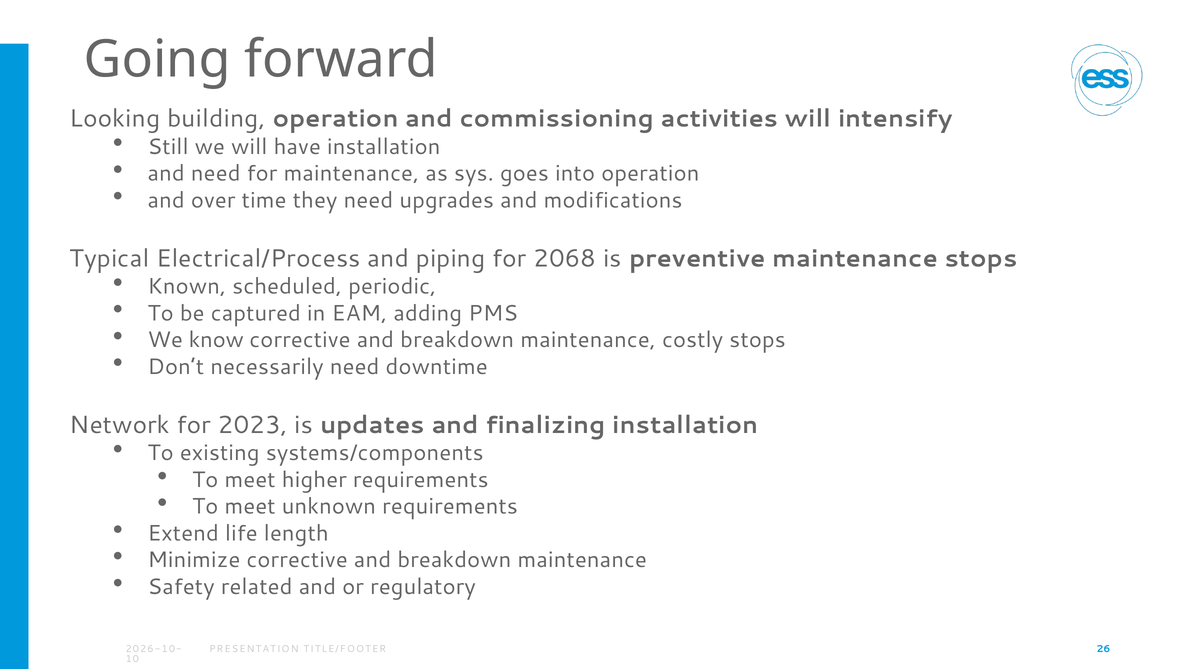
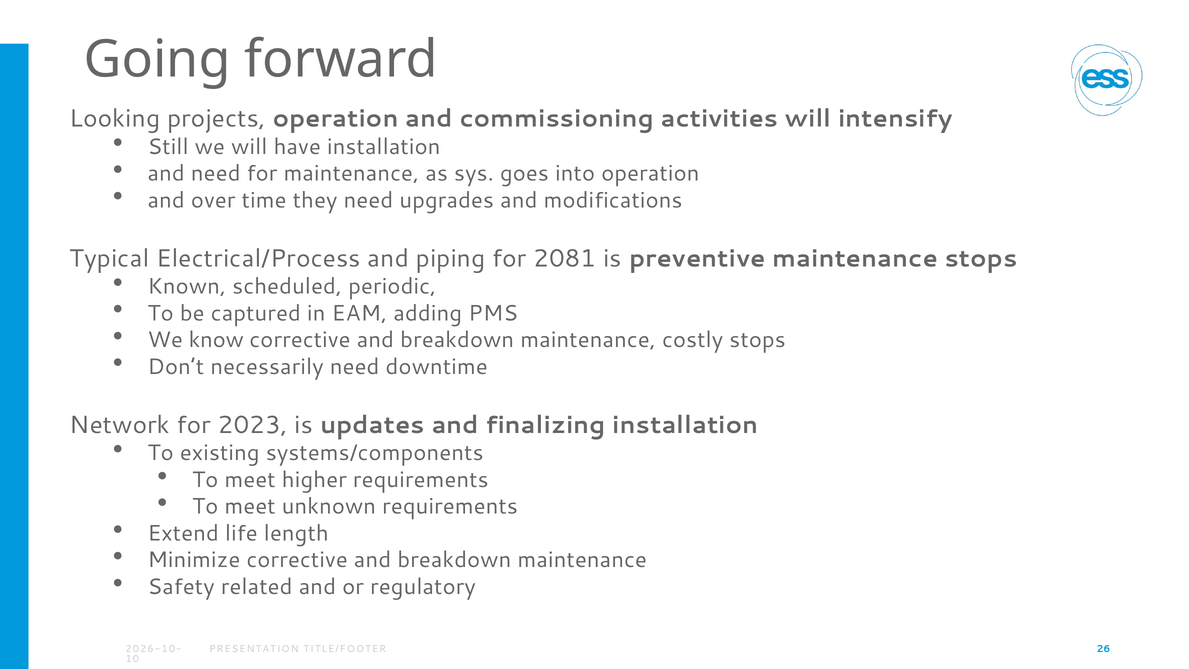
building: building -> projects
2068: 2068 -> 2081
